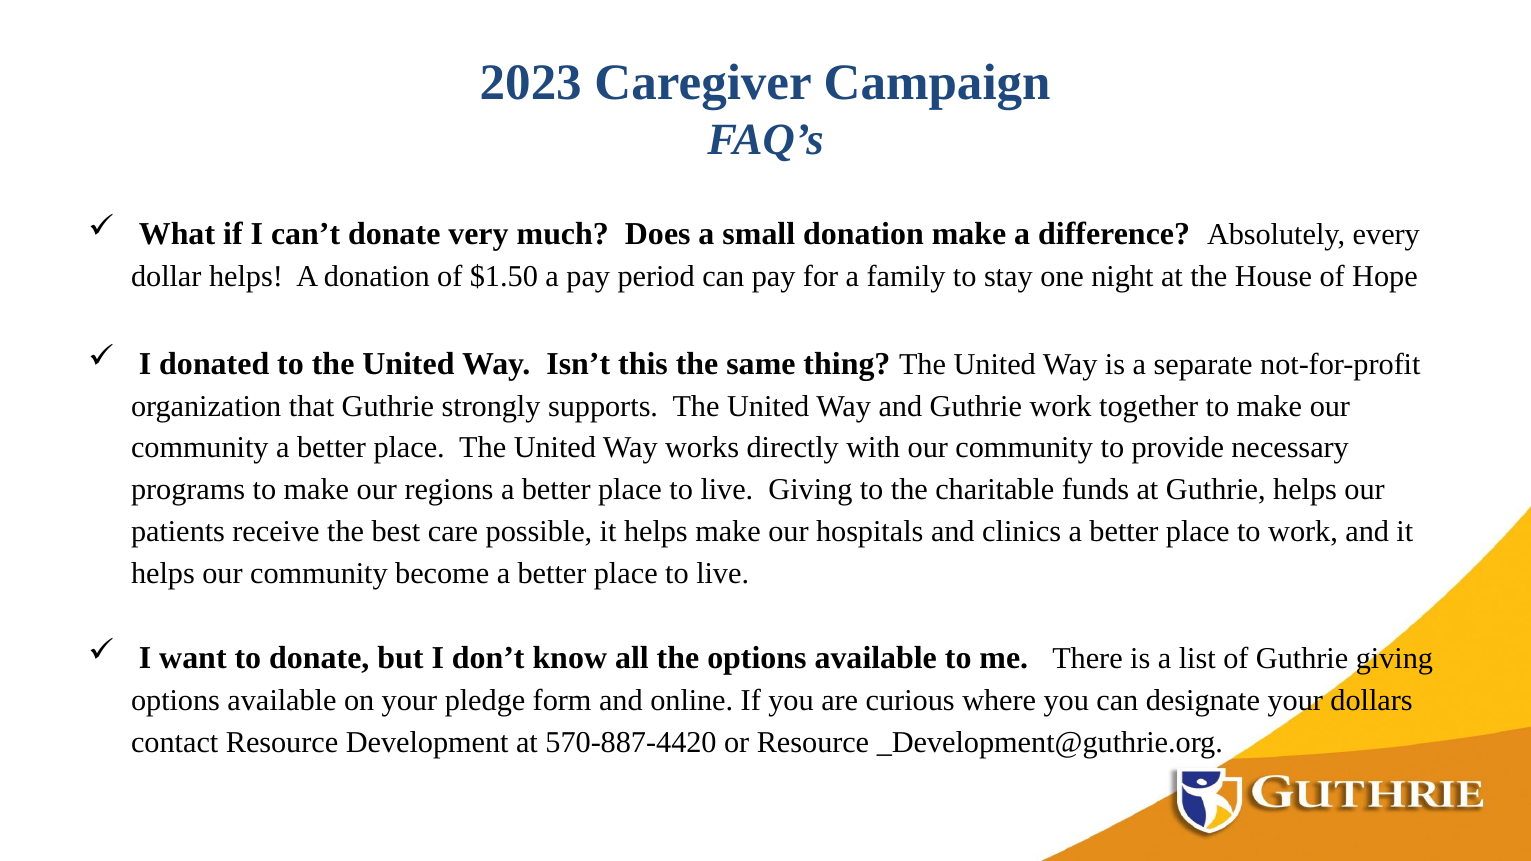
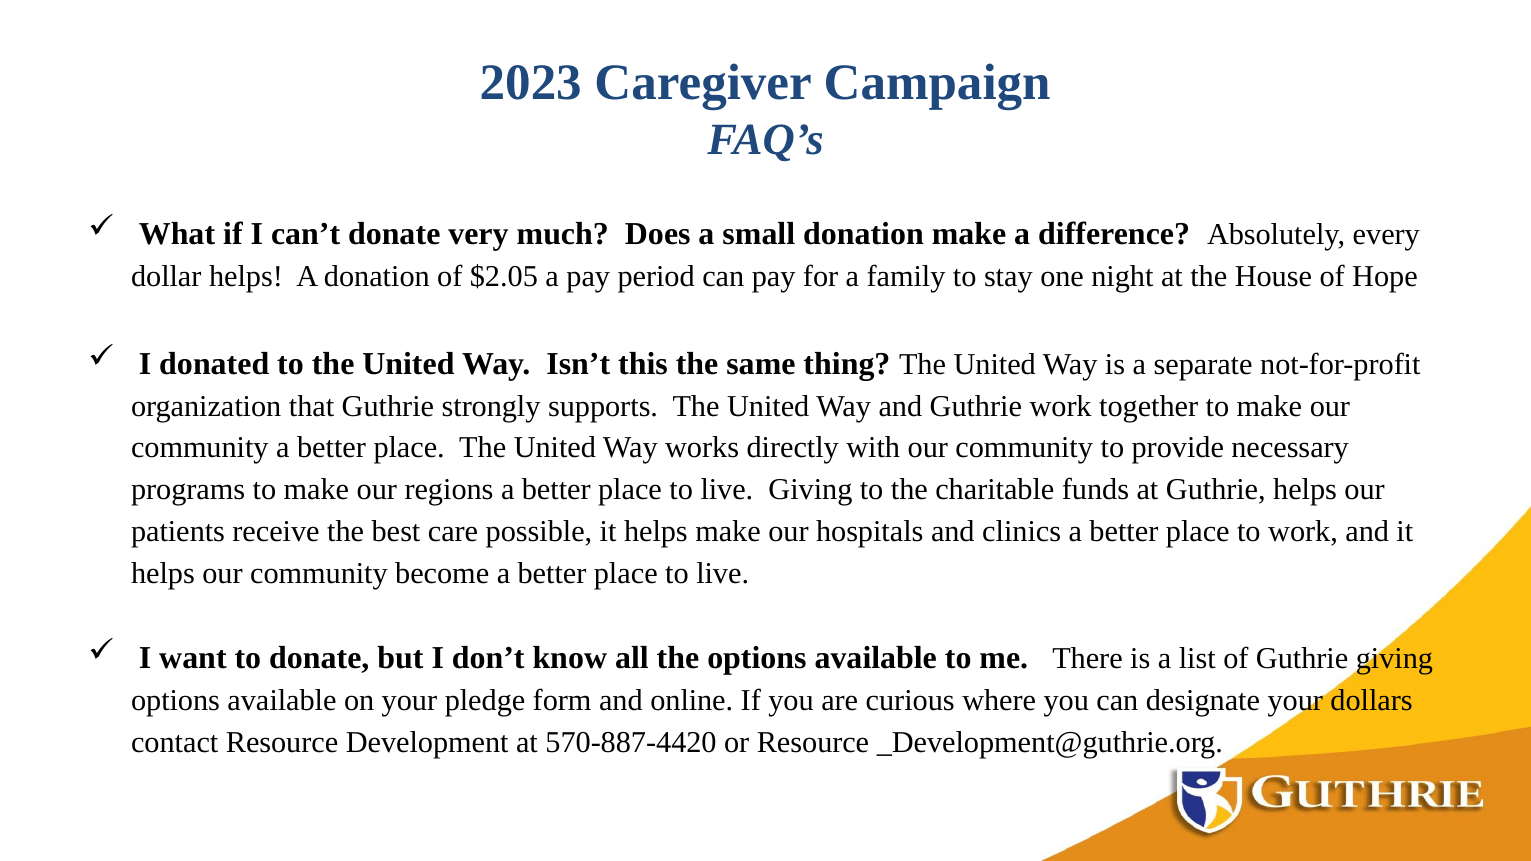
$1.50: $1.50 -> $2.05
